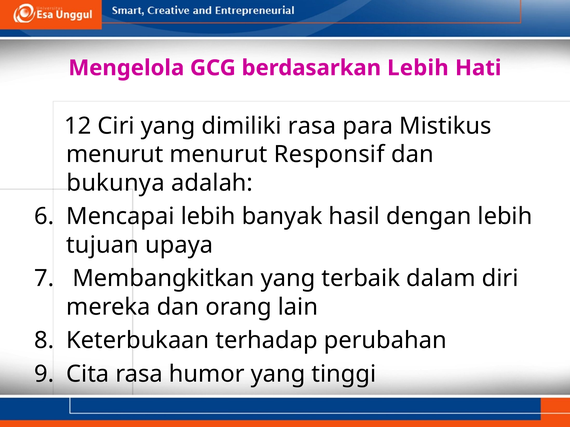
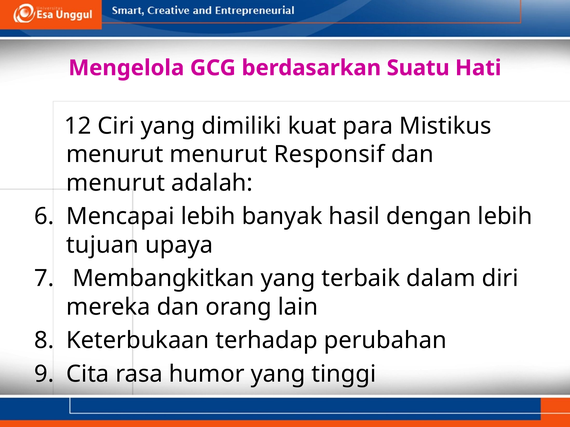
berdasarkan Lebih: Lebih -> Suatu
dimiliki rasa: rasa -> kuat
bukunya at (116, 183): bukunya -> menurut
